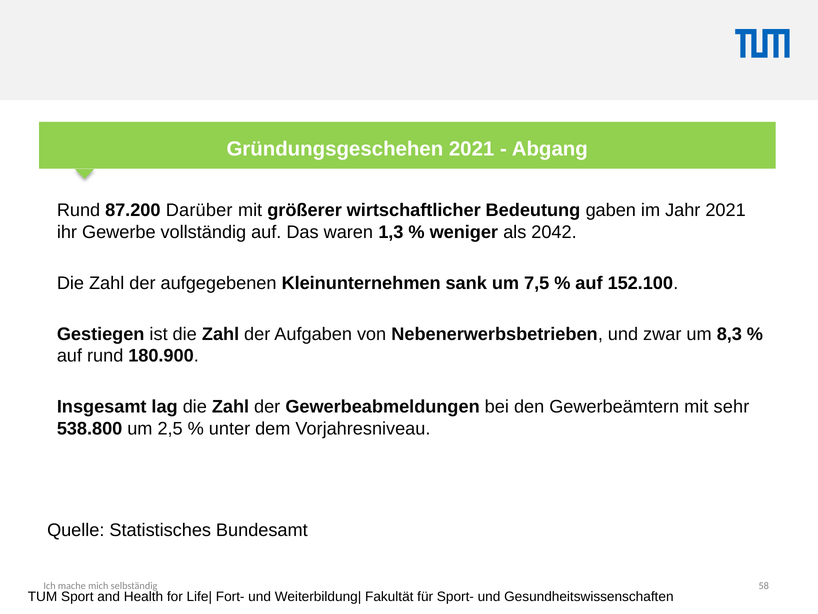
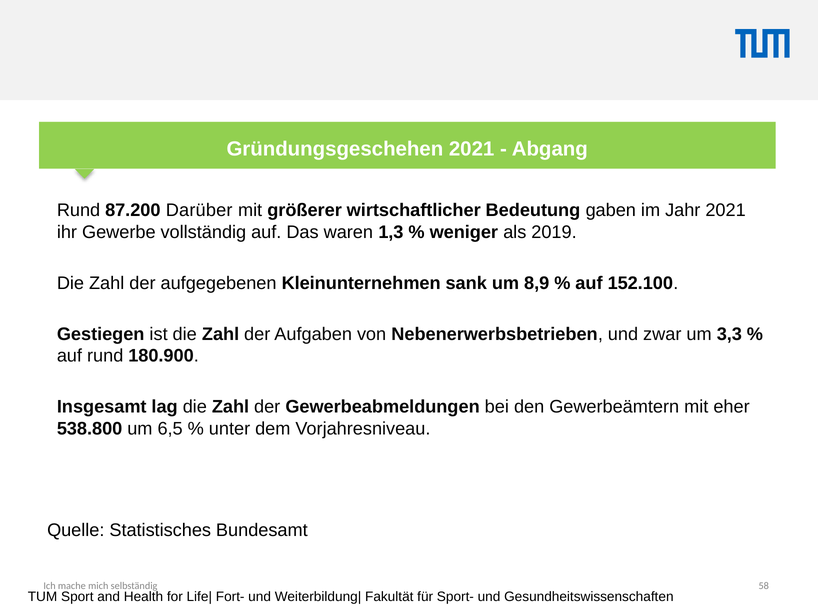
2042: 2042 -> 2019
7,5: 7,5 -> 8,9
8,3: 8,3 -> 3,3
sehr: sehr -> eher
2,5: 2,5 -> 6,5
